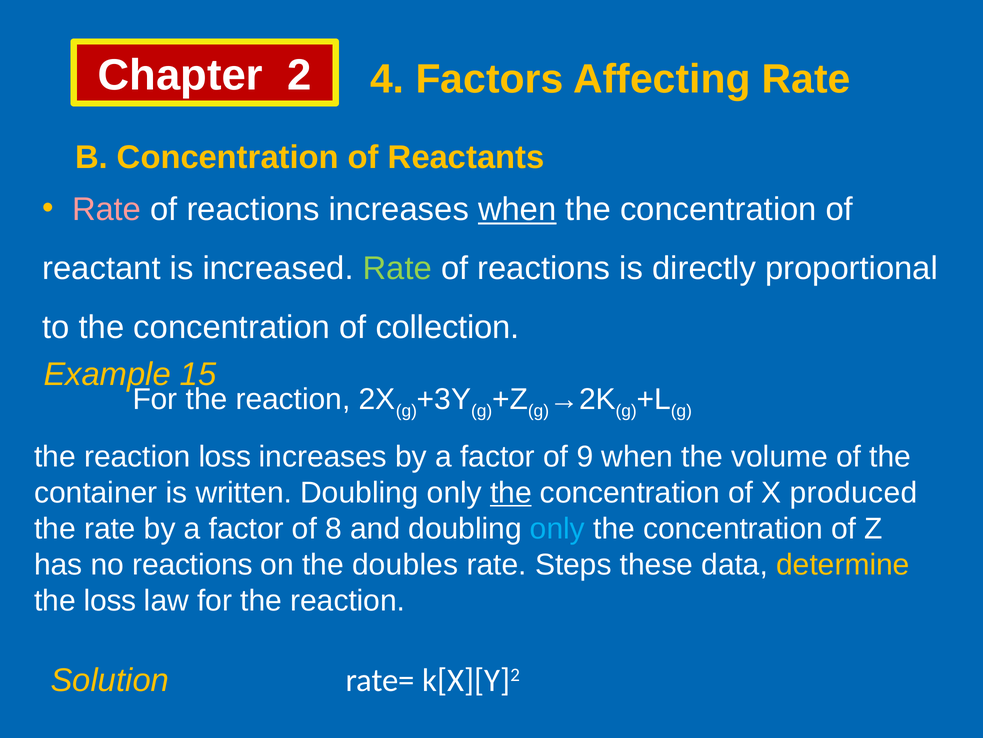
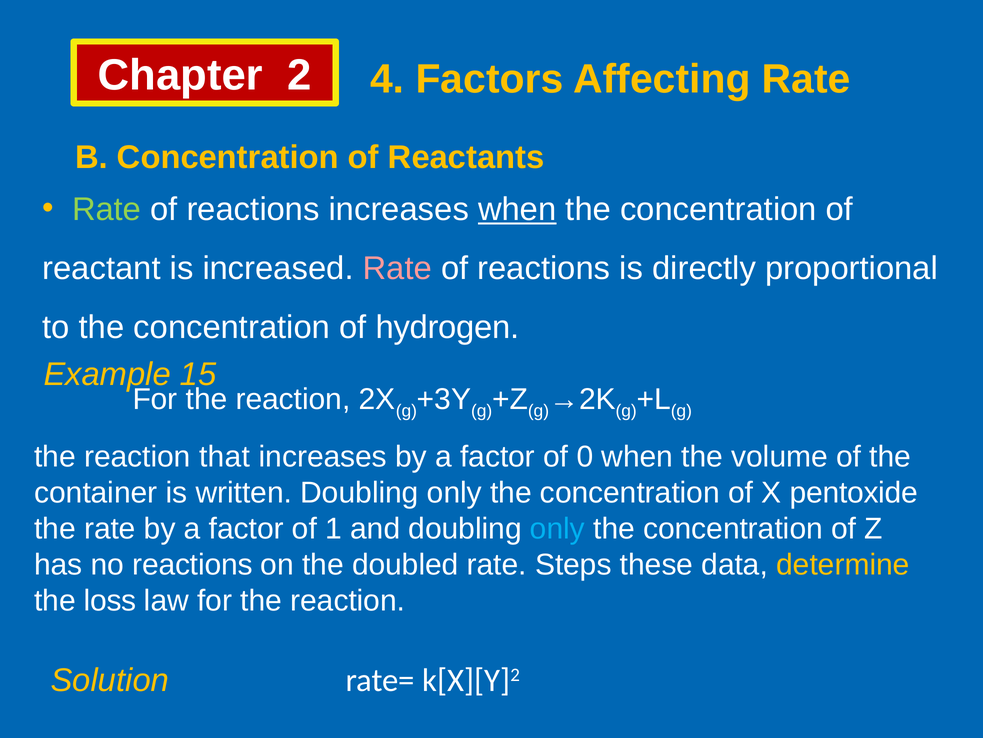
Rate at (107, 209) colour: pink -> light green
Rate at (397, 268) colour: light green -> pink
collection: collection -> hydrogen
reaction loss: loss -> that
9: 9 -> 0
the at (511, 492) underline: present -> none
produced: produced -> pentoxide
8: 8 -> 1
doubles: doubles -> doubled
